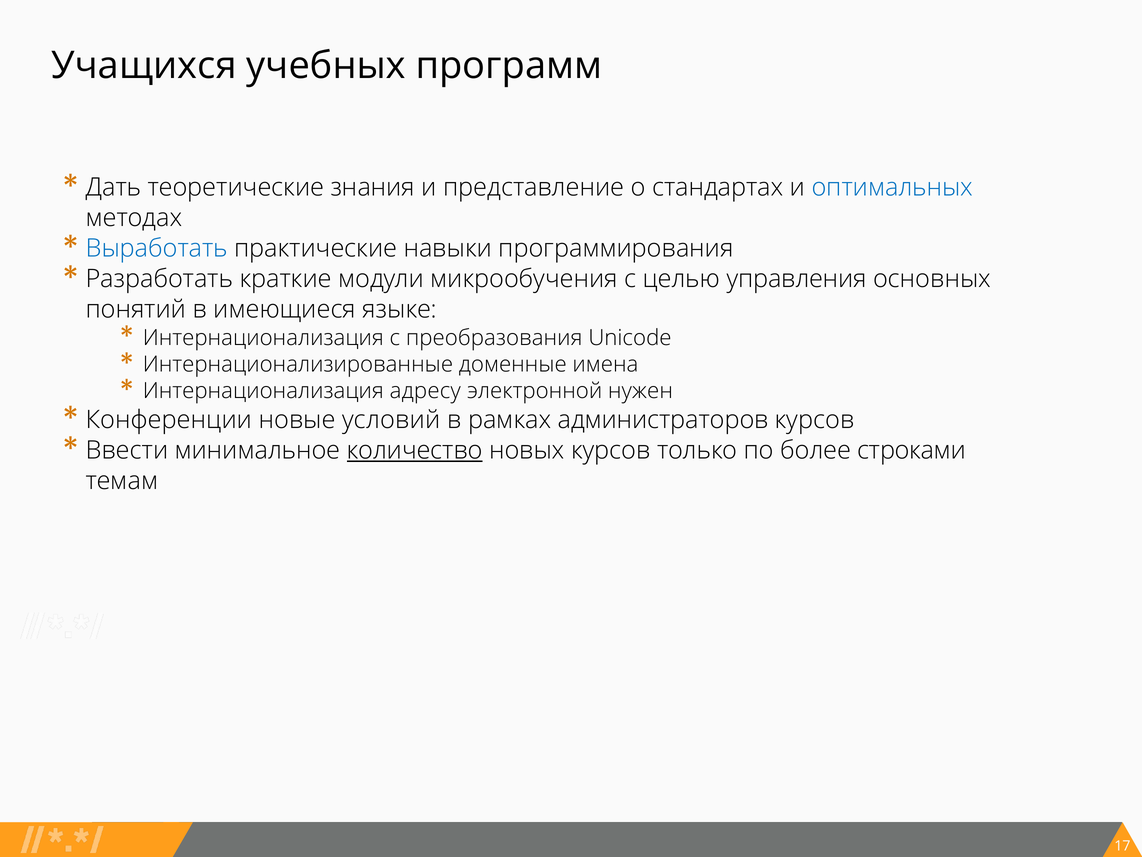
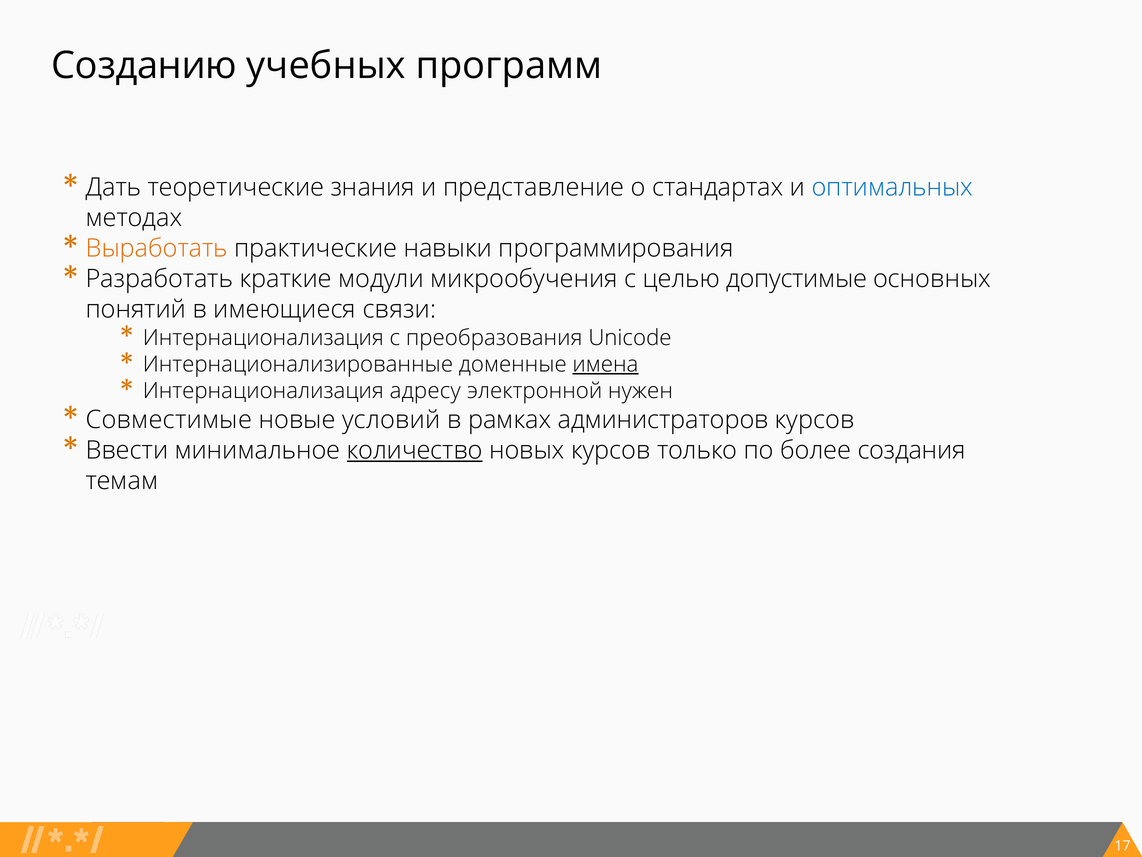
Учащихся: Учащихся -> Созданию
Выработать colour: blue -> orange
управления: управления -> допустимые
языке: языке -> связи
имена underline: none -> present
Конференции: Конференции -> Совместимые
строками: строками -> создания
